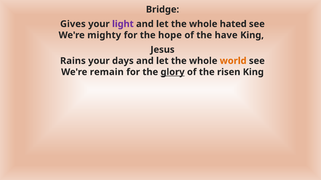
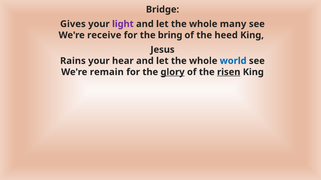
hated: hated -> many
mighty: mighty -> receive
hope: hope -> bring
have: have -> heed
days: days -> hear
world colour: orange -> blue
risen underline: none -> present
